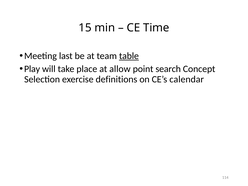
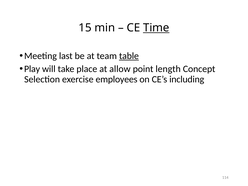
Time underline: none -> present
search: search -> length
definitions: definitions -> employees
calendar: calendar -> including
